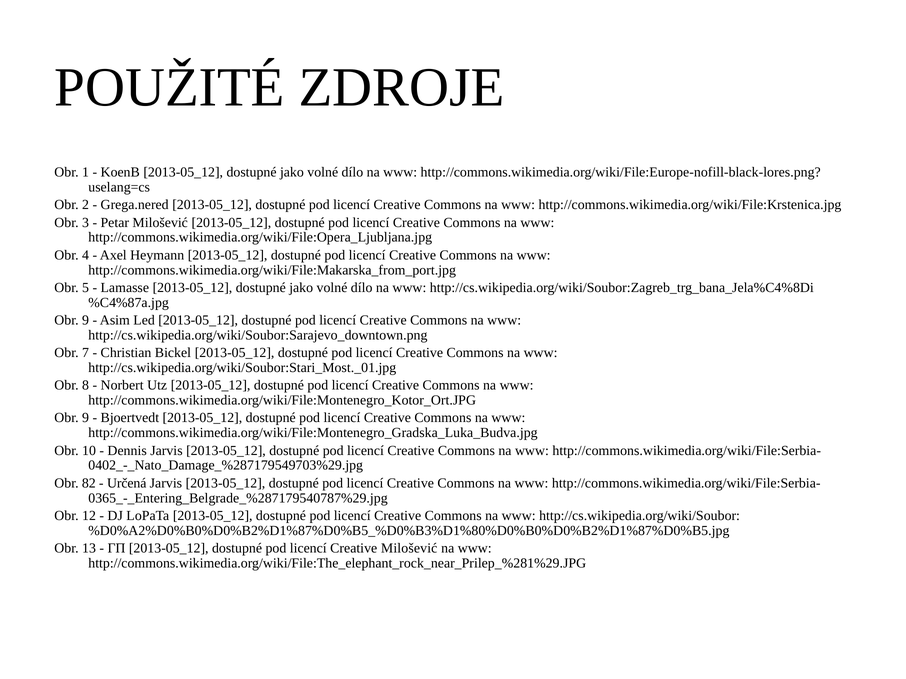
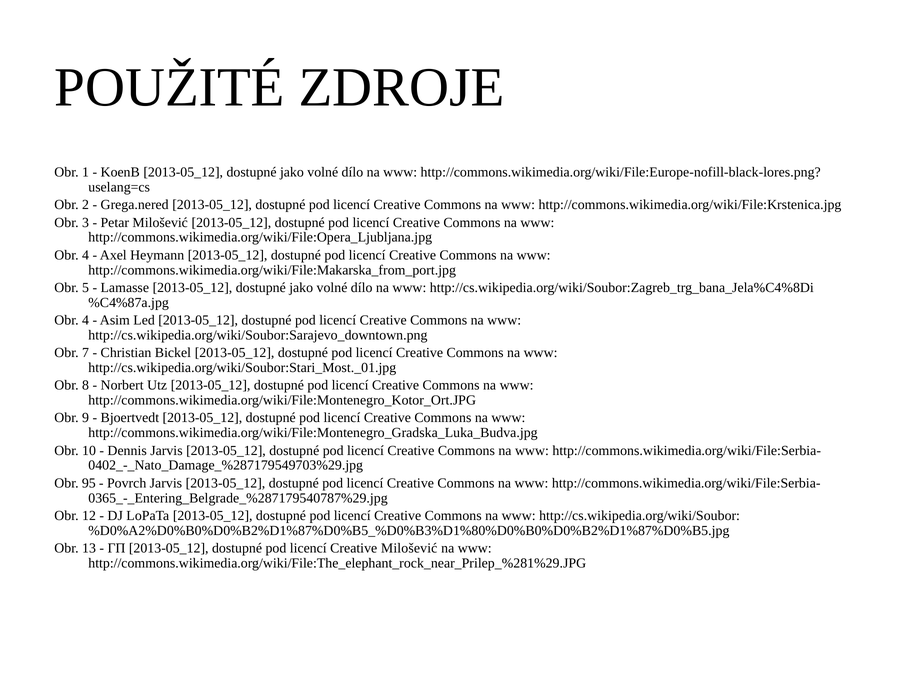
9 at (86, 320): 9 -> 4
82: 82 -> 95
Určená: Určená -> Povrch
